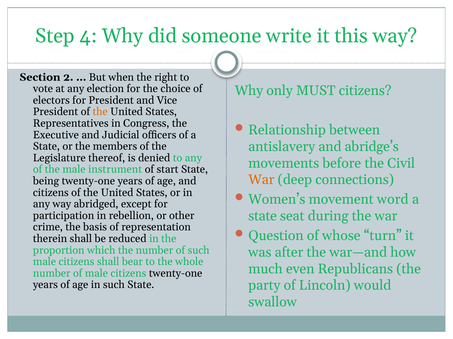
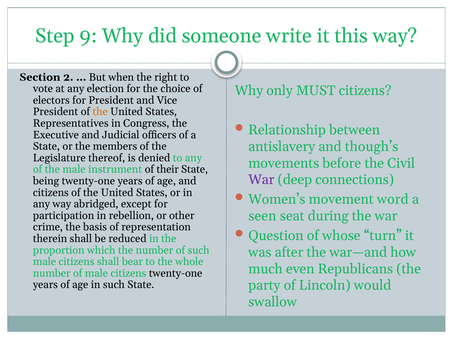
4: 4 -> 9
abridge’s: abridge’s -> though’s
start: start -> their
War at (261, 180) colour: orange -> purple
state at (263, 216): state -> seen
